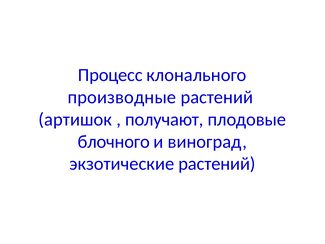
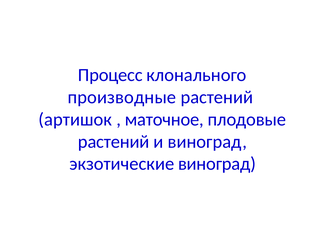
получают: получают -> маточное
блочного at (114, 142): блочного -> растений
экзотические растений: растений -> виноград
